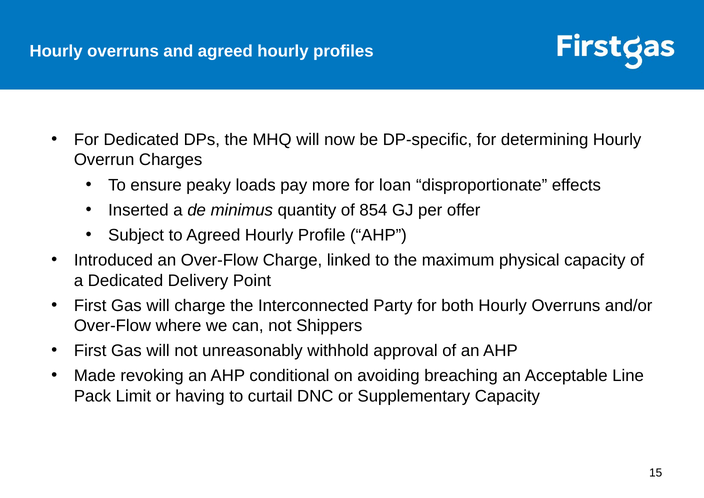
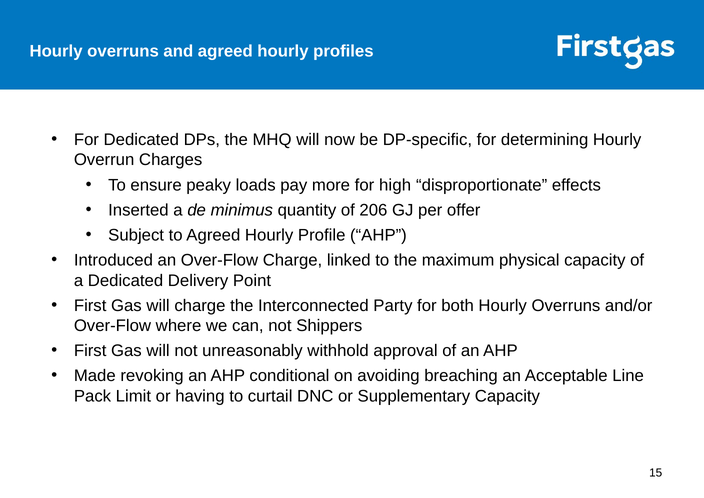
loan: loan -> high
854: 854 -> 206
